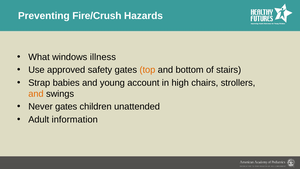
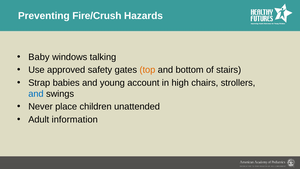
What: What -> Baby
illness: illness -> talking
and at (36, 94) colour: orange -> blue
Never gates: gates -> place
